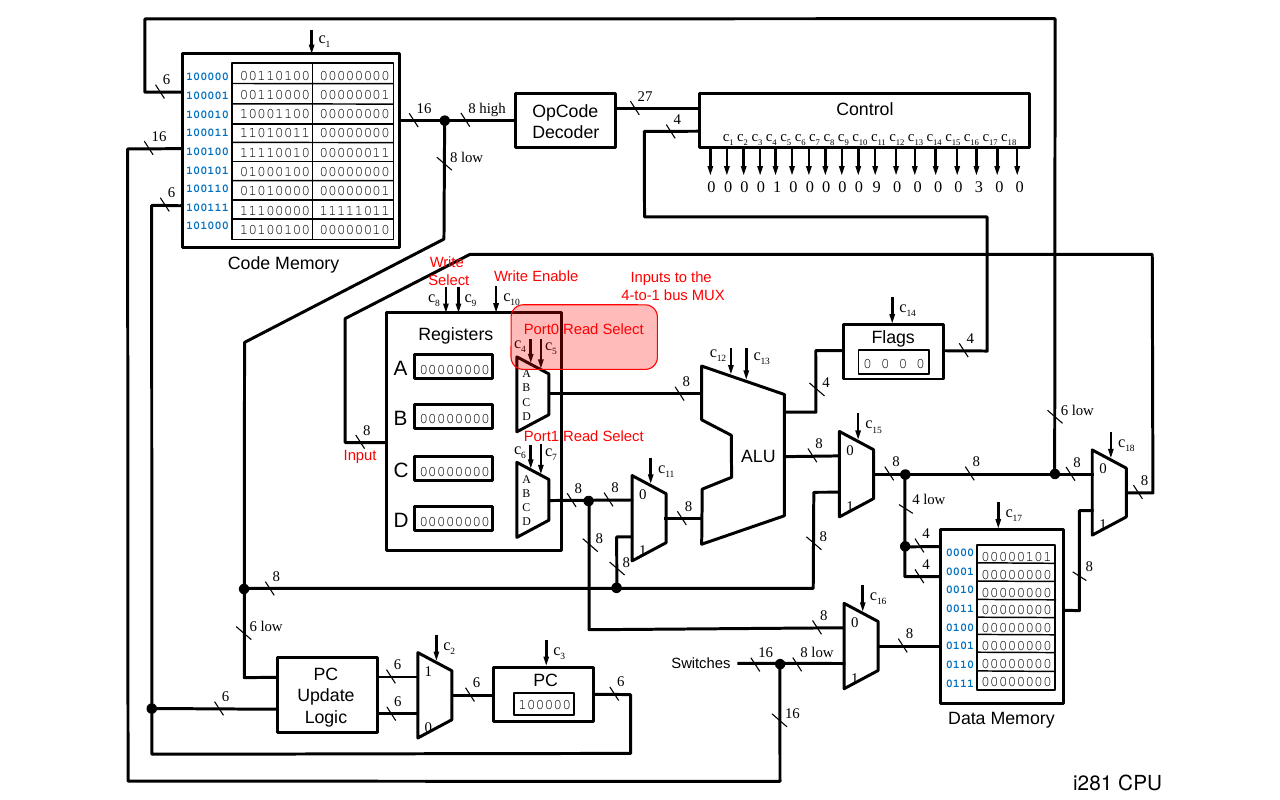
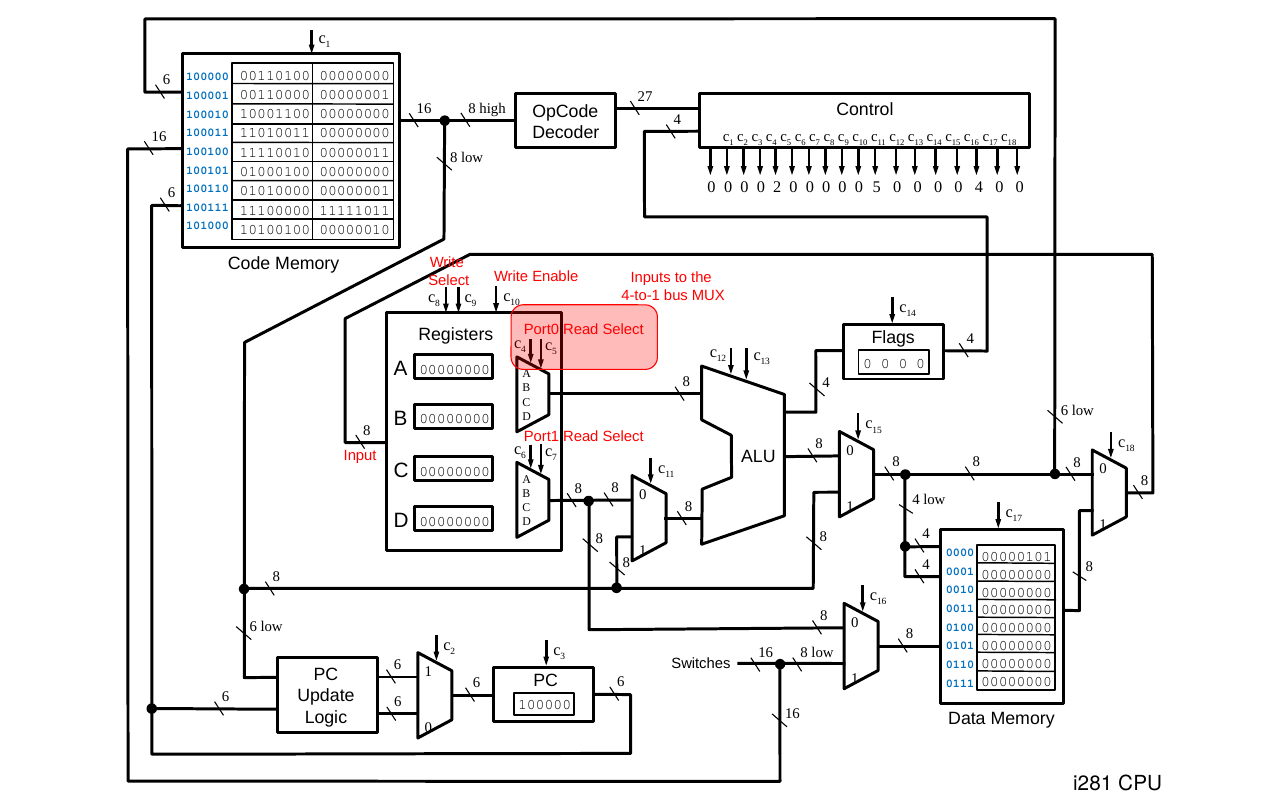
0 0 1: 1 -> 2
0 9: 9 -> 5
0 3: 3 -> 4
